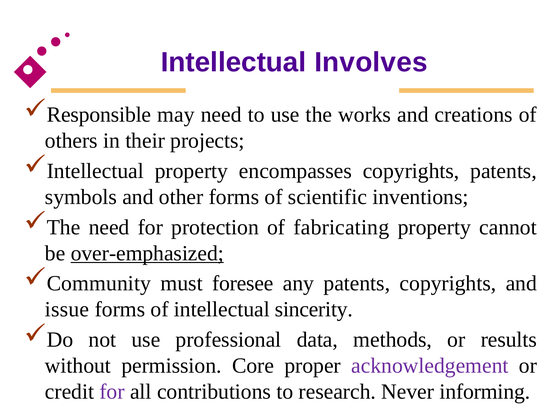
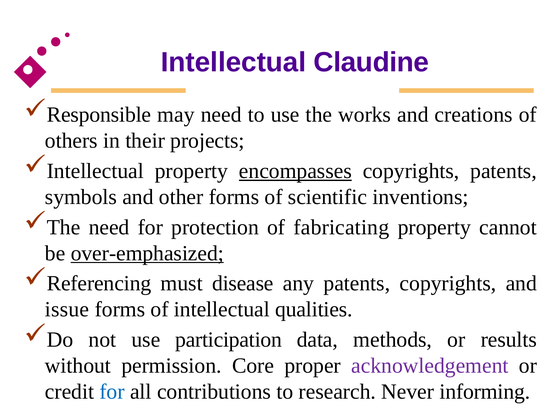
Involves: Involves -> Claudine
encompasses underline: none -> present
Community: Community -> Referencing
foresee: foresee -> disease
sincerity: sincerity -> qualities
professional: professional -> participation
for at (112, 391) colour: purple -> blue
